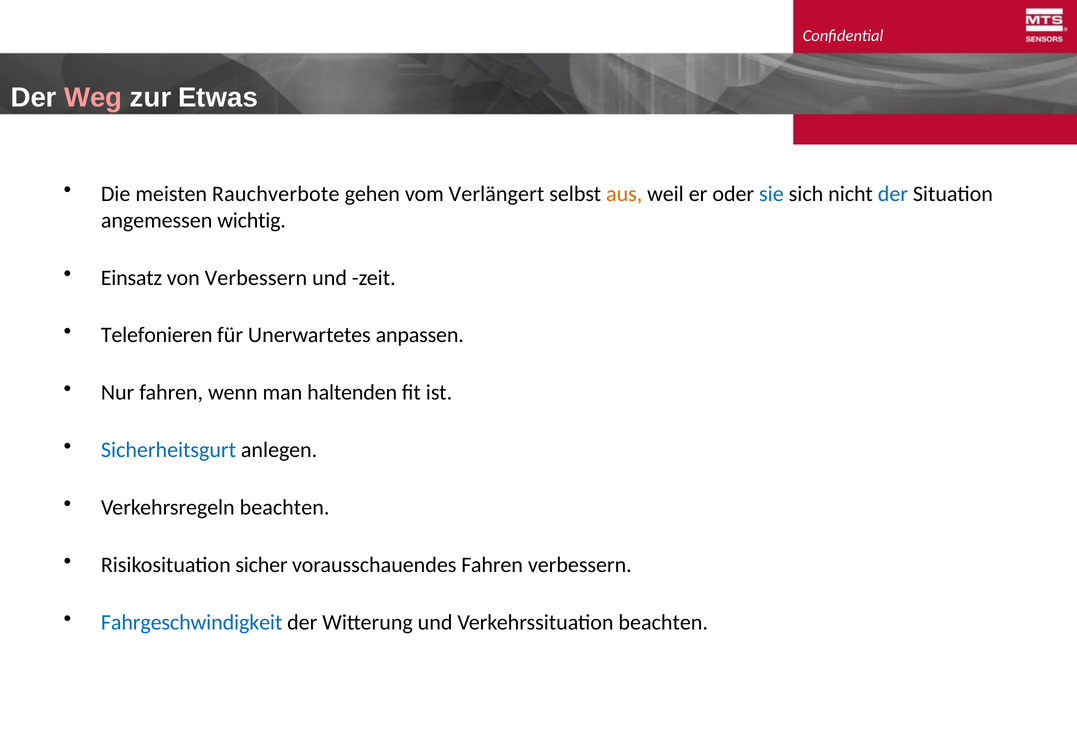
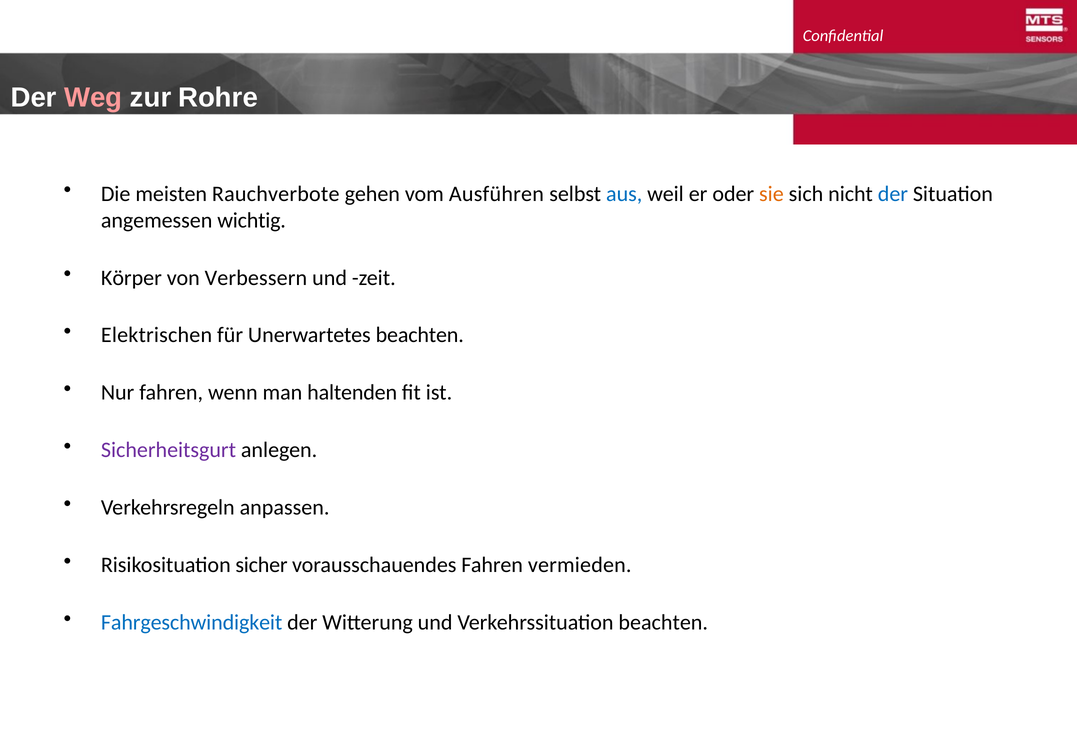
Etwas: Etwas -> Rohre
Verlängert: Verlängert -> Ausführen
aus colour: orange -> blue
sie colour: blue -> orange
Einsatz: Einsatz -> Körper
Telefonieren: Telefonieren -> Elektrischen
Unerwartetes anpassen: anpassen -> beachten
Sicherheitsgurt colour: blue -> purple
Verkehrsregeln beachten: beachten -> anpassen
Fahren verbessern: verbessern -> vermieden
